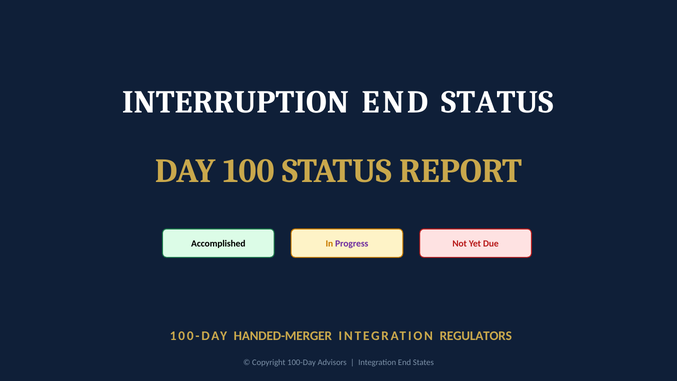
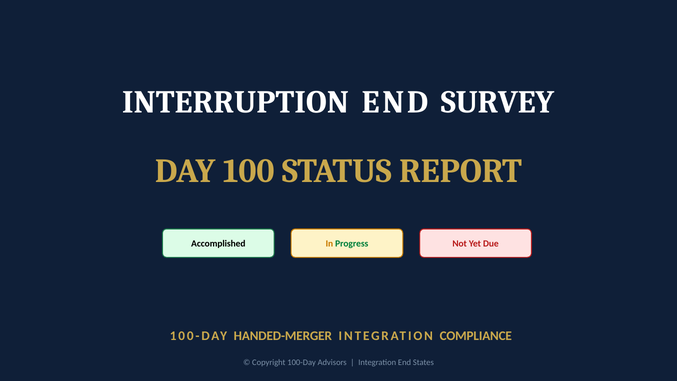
END STATUS: STATUS -> SURVEY
Progress colour: purple -> green
REGULATORS: REGULATORS -> COMPLIANCE
